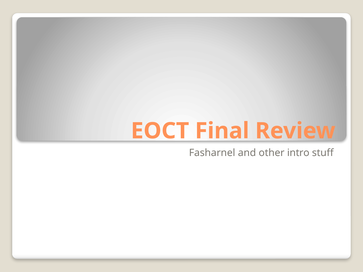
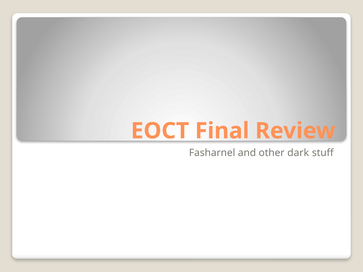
intro: intro -> dark
